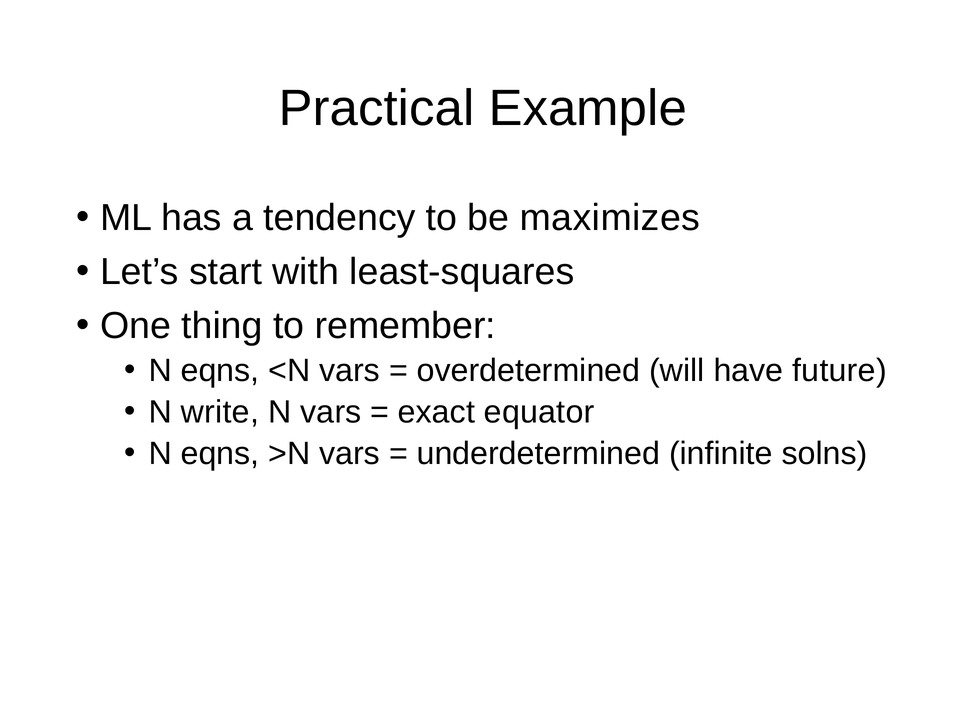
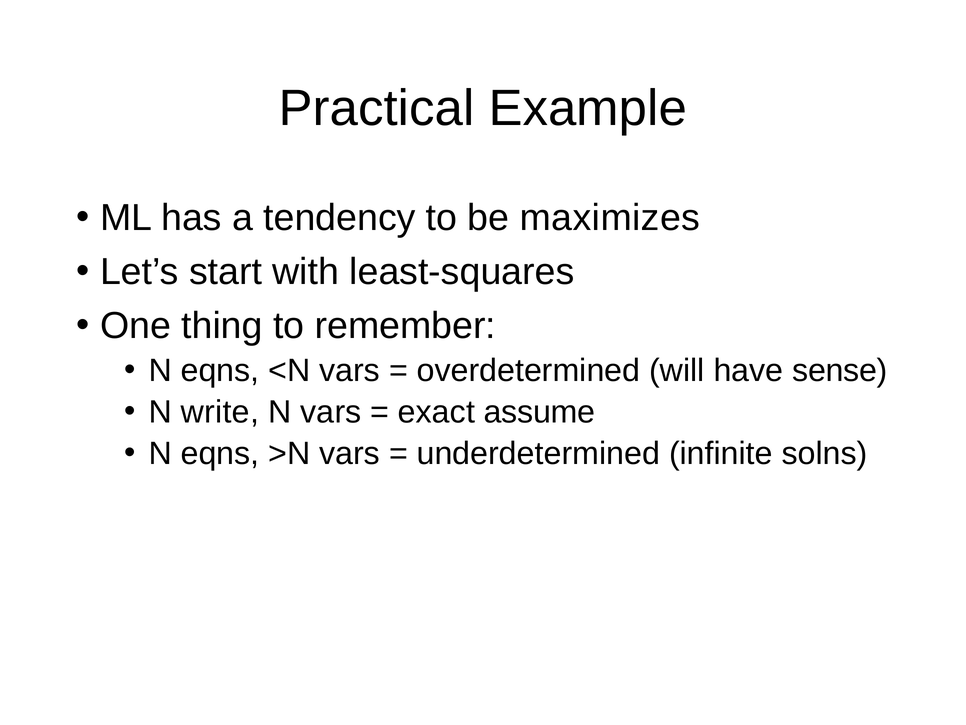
future: future -> sense
equator: equator -> assume
